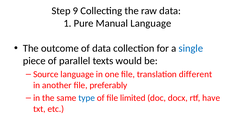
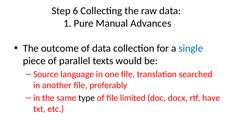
9: 9 -> 6
Manual Language: Language -> Advances
different: different -> searched
type colour: blue -> black
